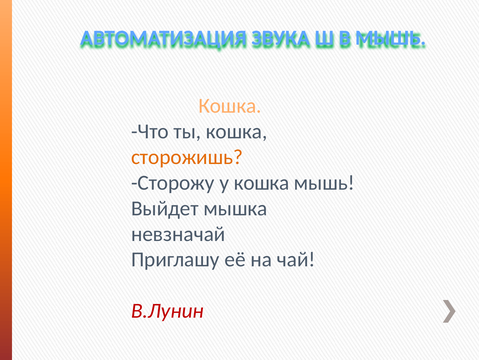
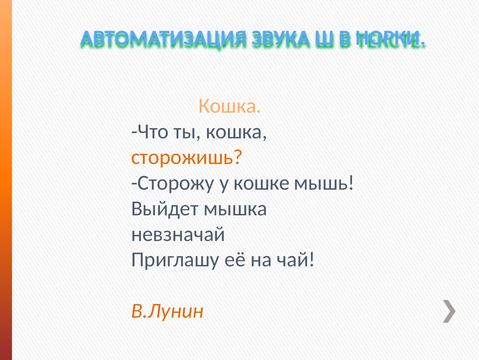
В МЫШЬ: МЫШЬ -> НОРКИ
у кошка: кошка -> кошке
В.Лунин colour: red -> orange
